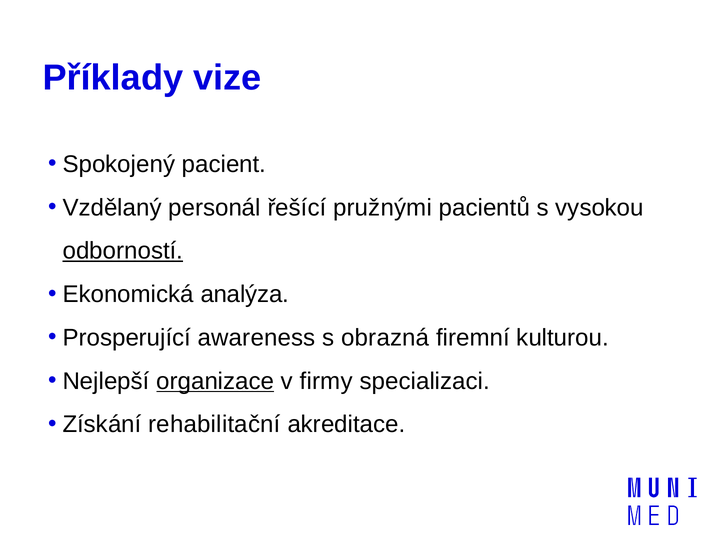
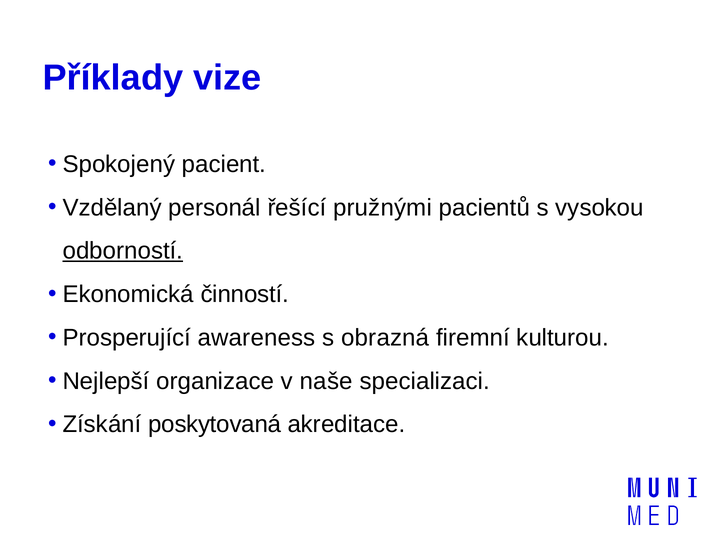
analýza: analýza -> činností
organizace underline: present -> none
firmy: firmy -> naše
rehabilitační: rehabilitační -> poskytovaná
